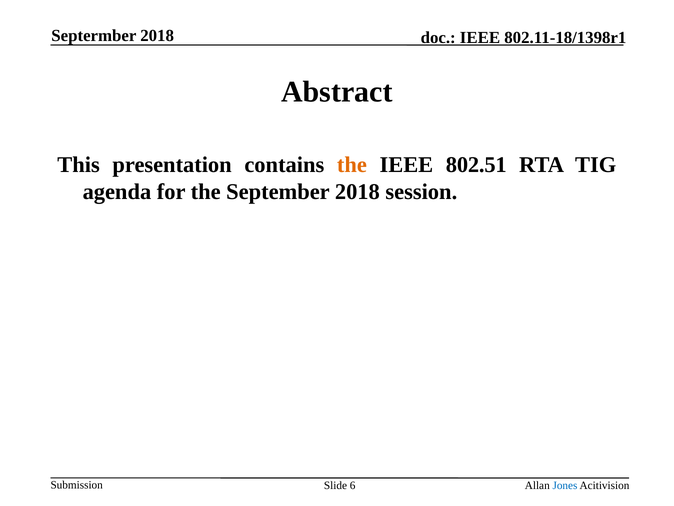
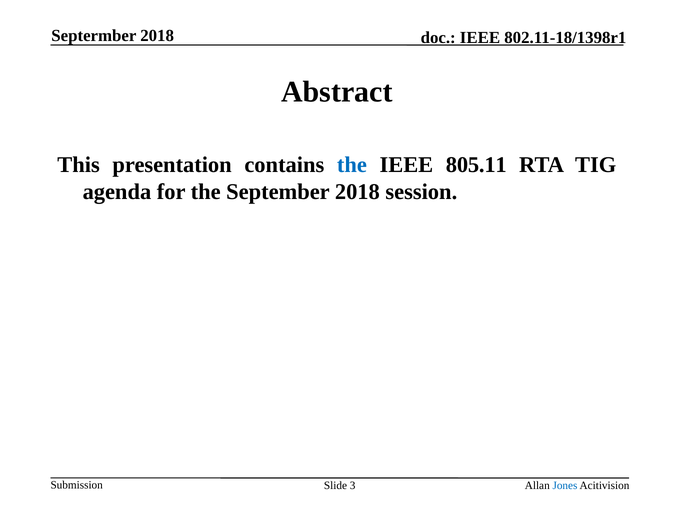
the at (352, 164) colour: orange -> blue
802.51: 802.51 -> 805.11
6: 6 -> 3
